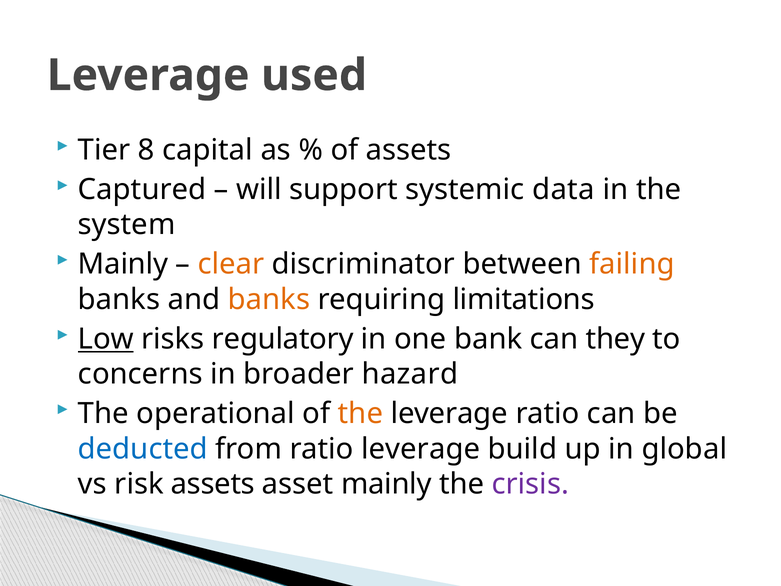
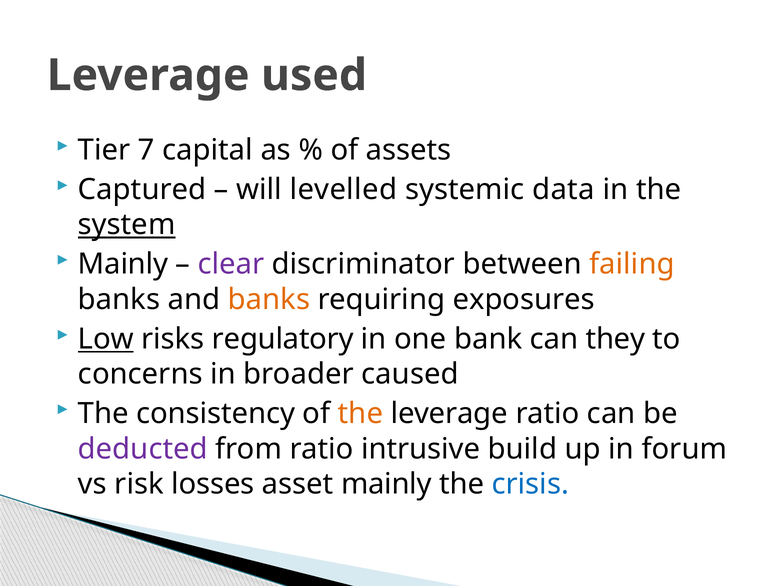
8: 8 -> 7
support: support -> levelled
system underline: none -> present
clear colour: orange -> purple
limitations: limitations -> exposures
hazard: hazard -> caused
operational: operational -> consistency
deducted colour: blue -> purple
ratio leverage: leverage -> intrusive
global: global -> forum
risk assets: assets -> losses
crisis colour: purple -> blue
